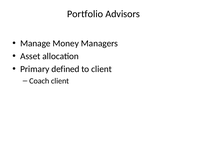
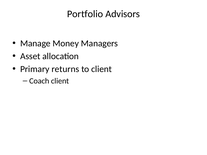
defined: defined -> returns
